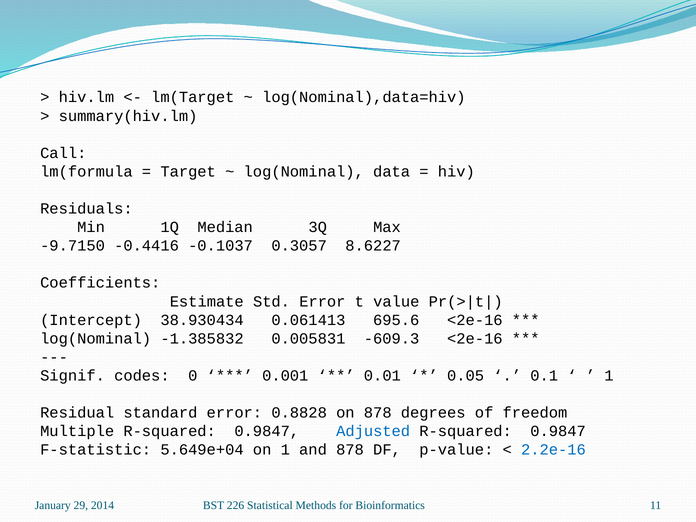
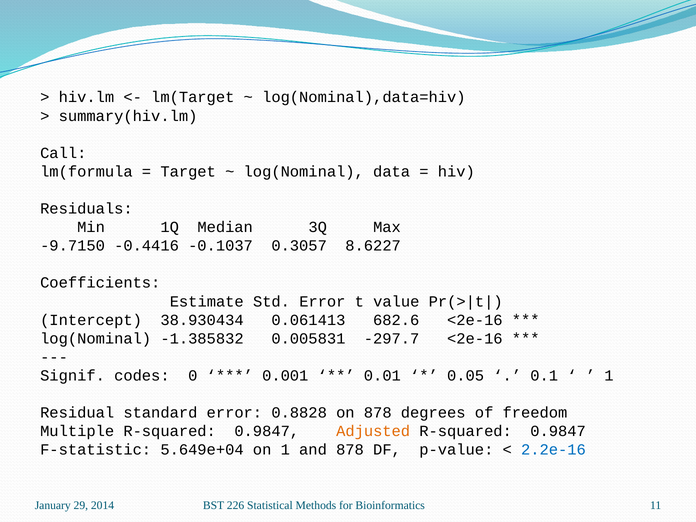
695.6: 695.6 -> 682.6
-609.3: -609.3 -> -297.7
Adjusted colour: blue -> orange
